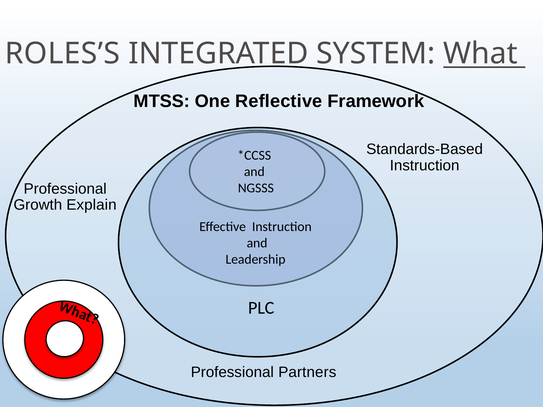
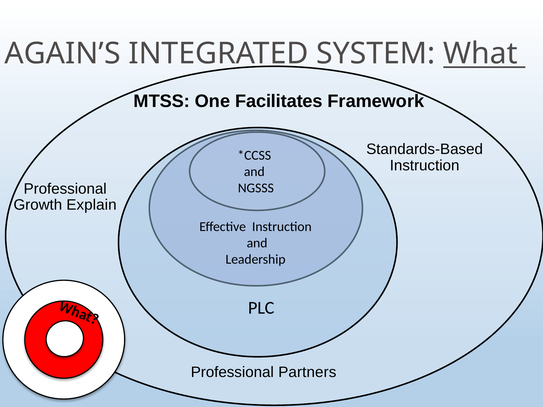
ROLES’S: ROLES’S -> AGAIN’S
Reflective: Reflective -> Facilitates
